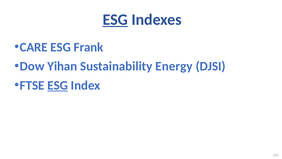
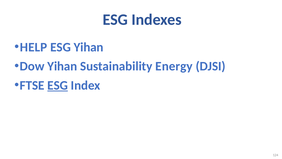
ESG at (115, 20) underline: present -> none
CARE: CARE -> HELP
ESG Frank: Frank -> Yihan
